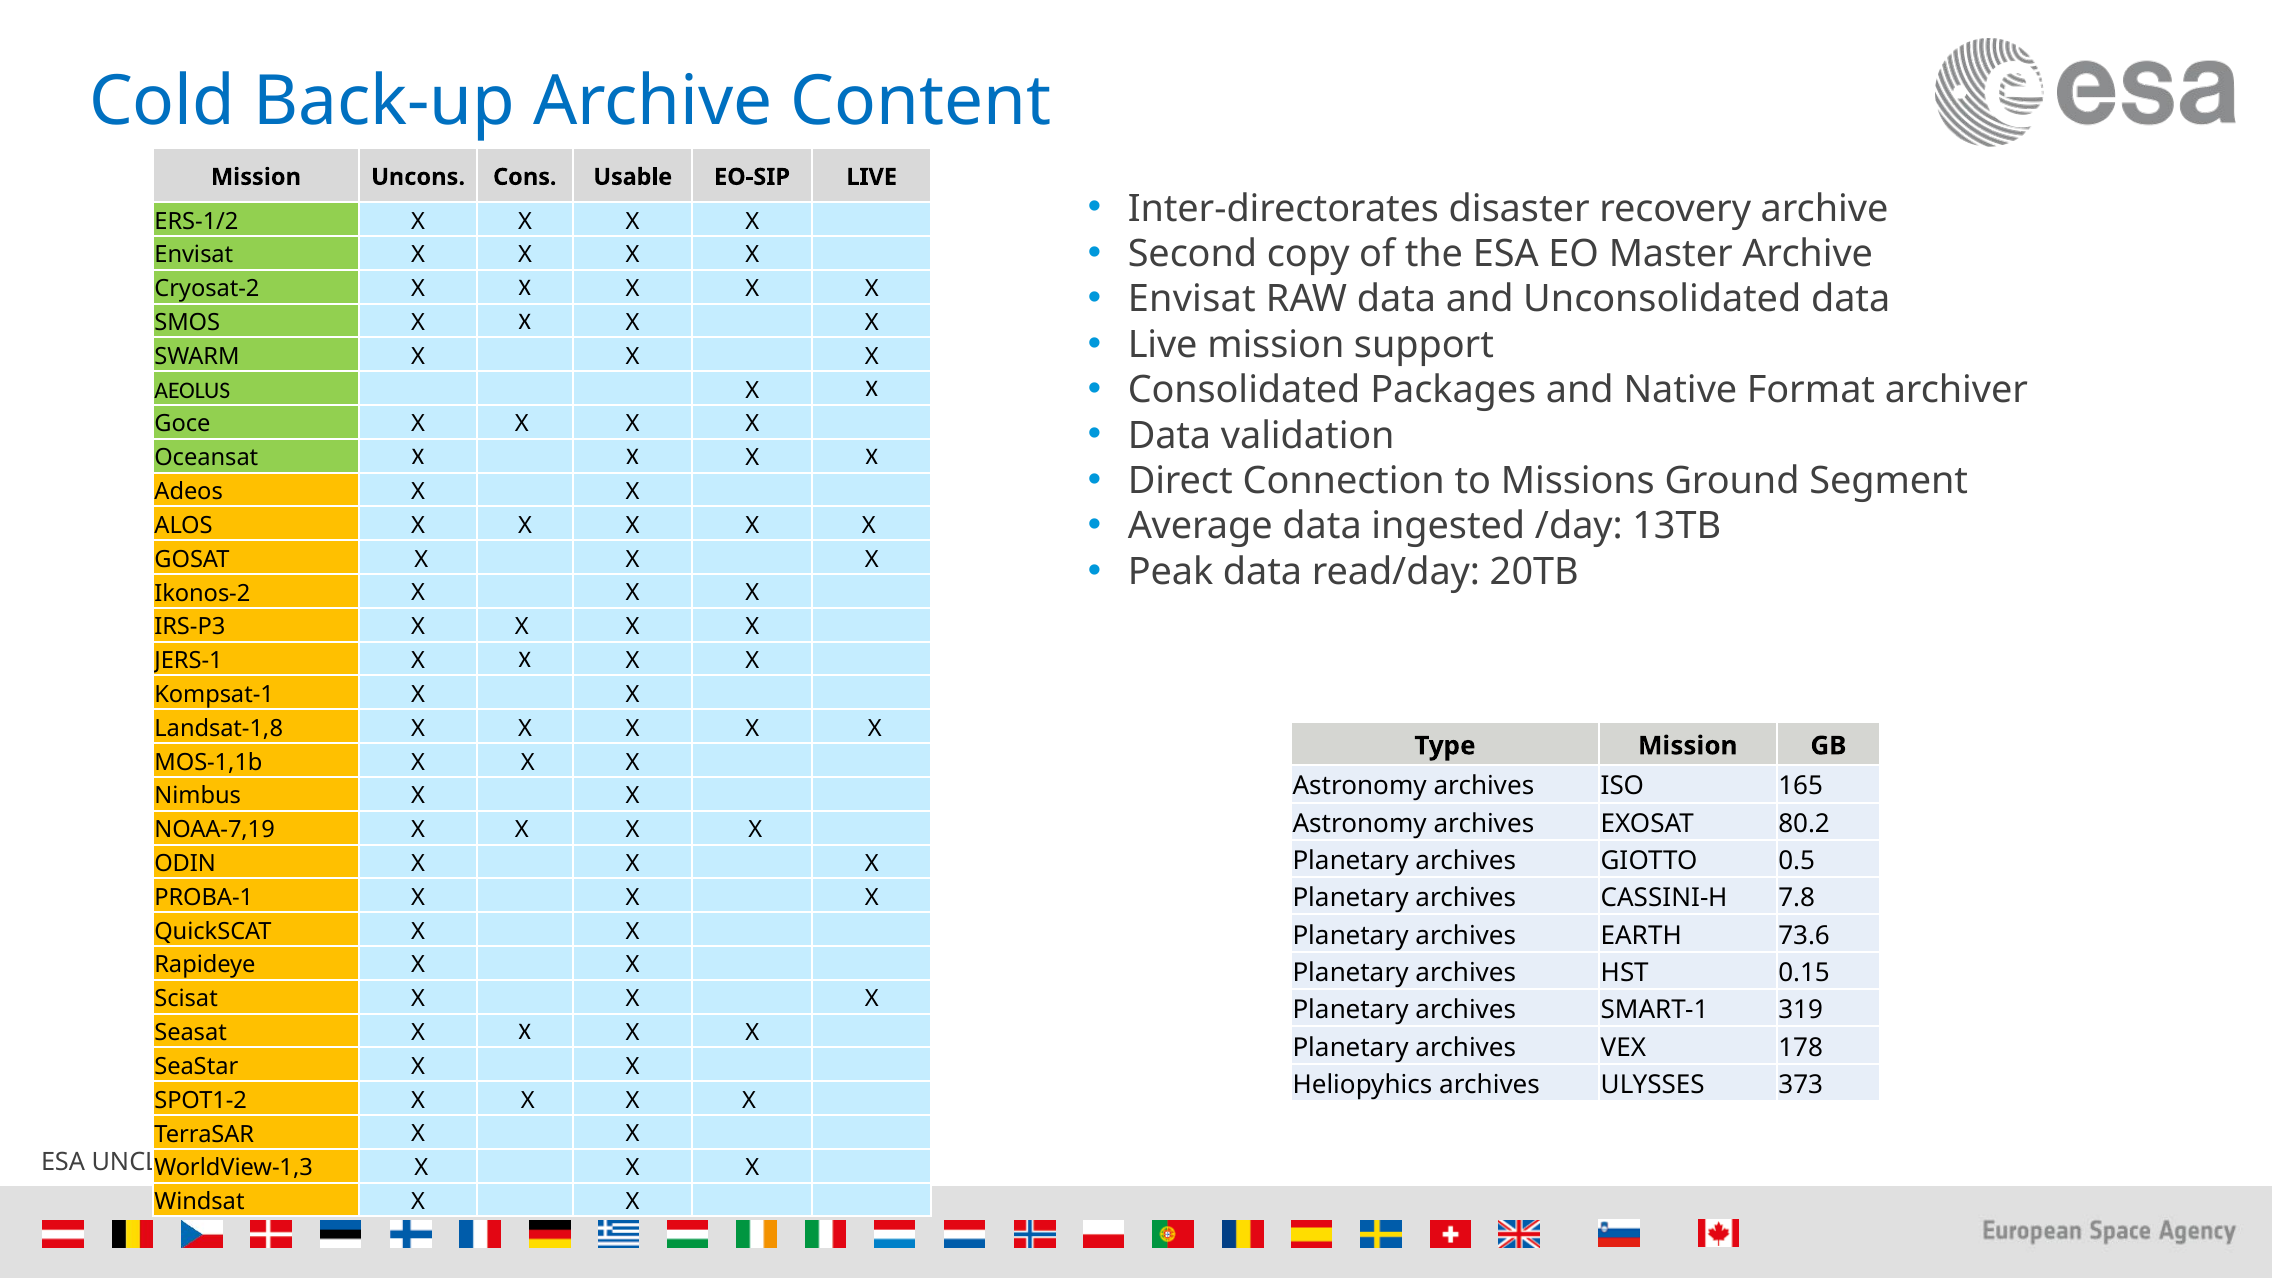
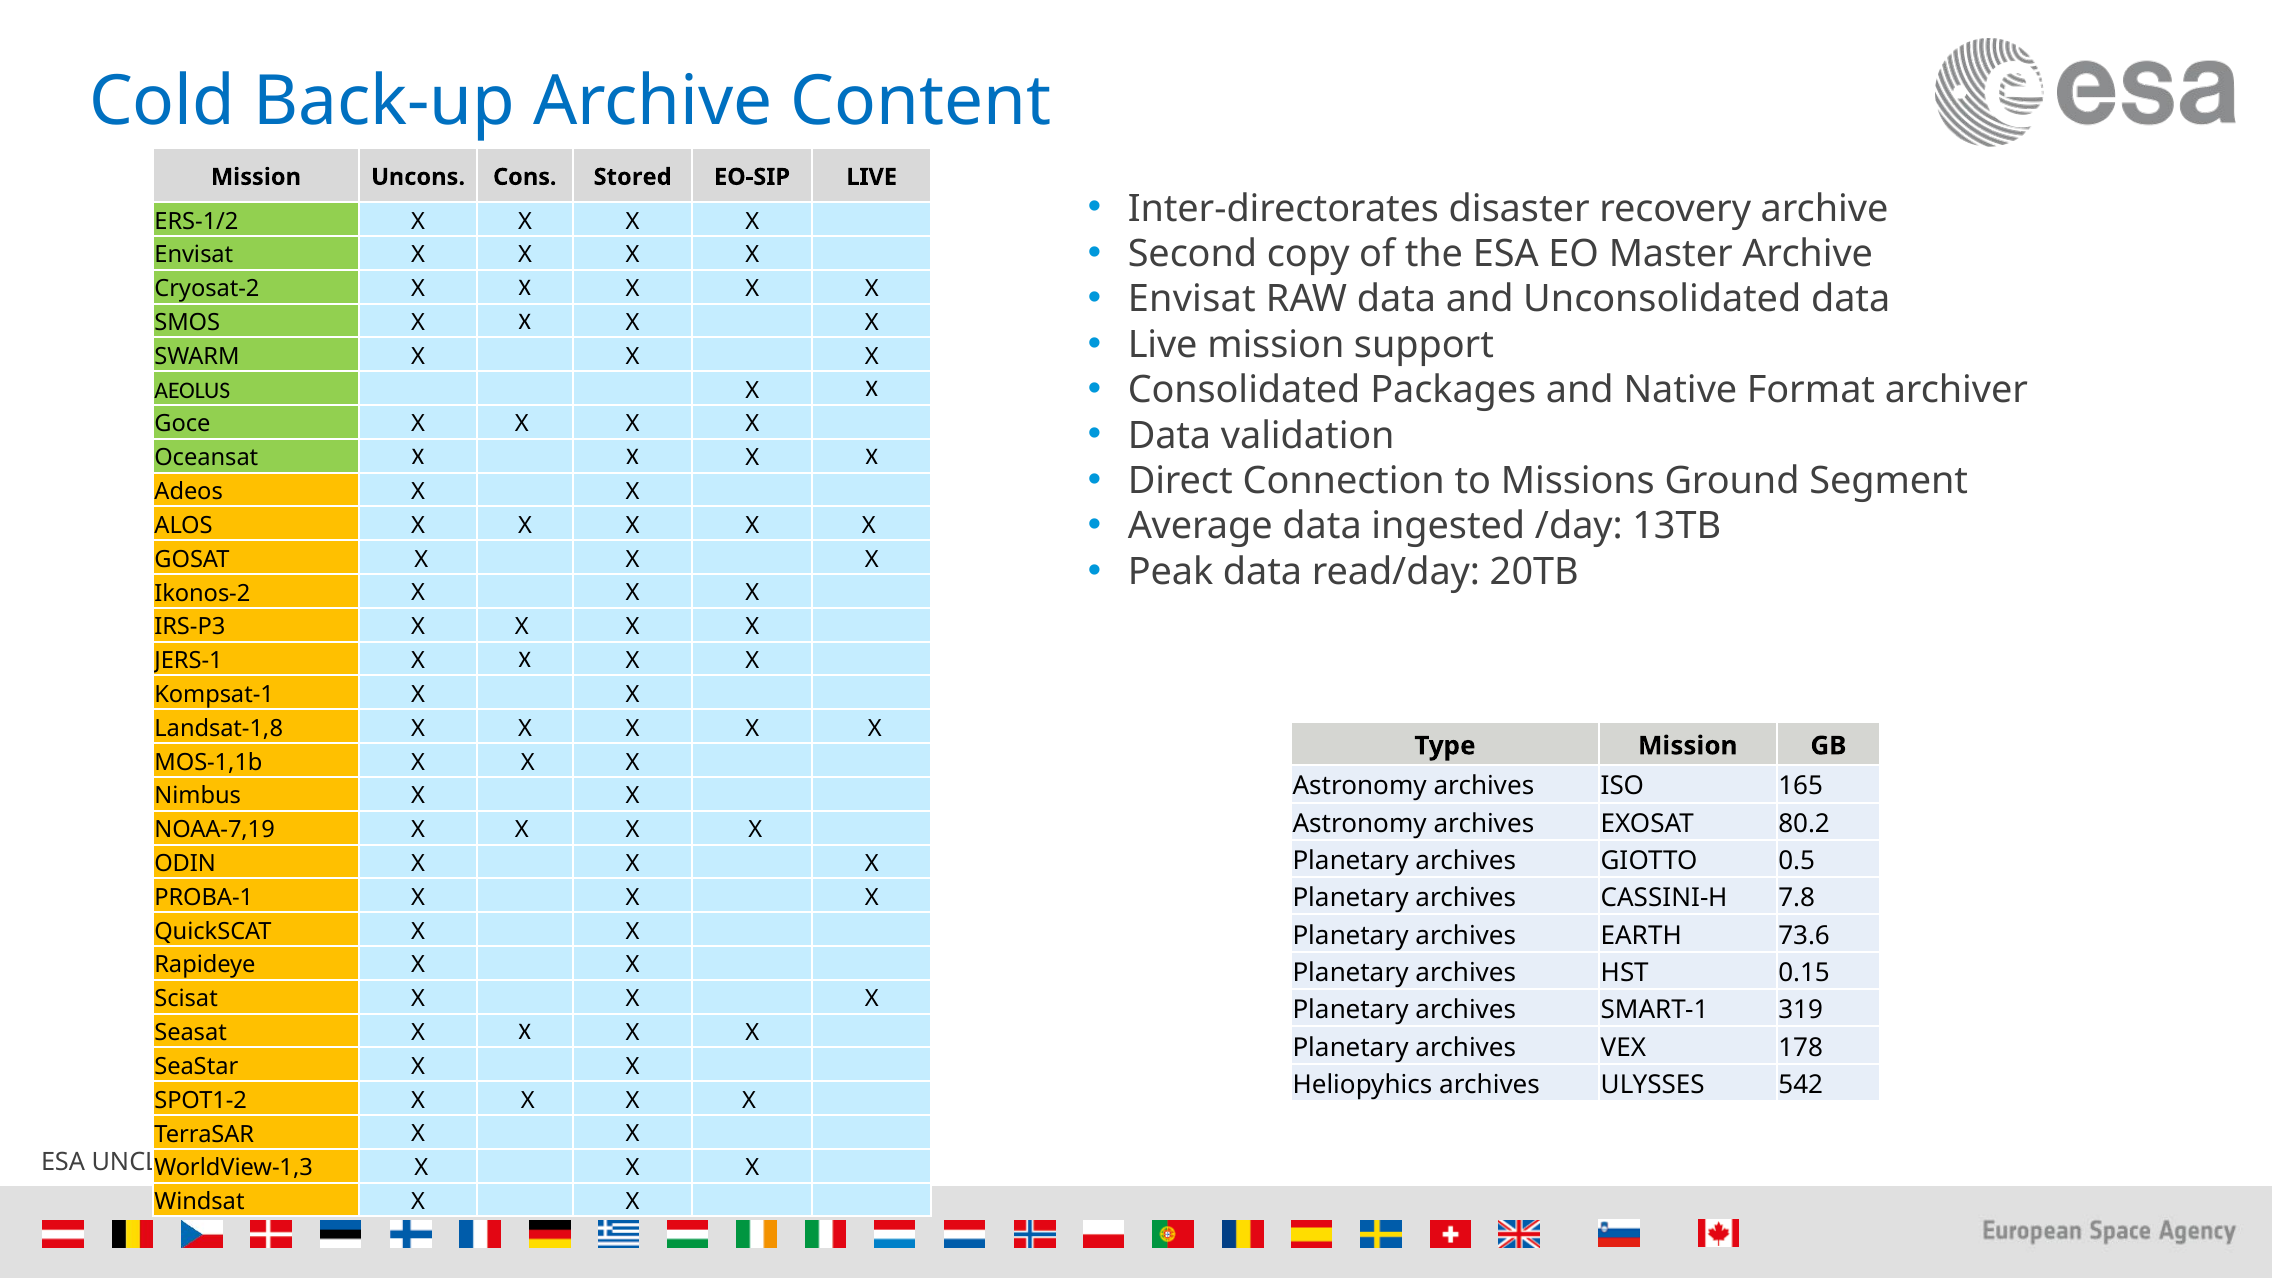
Usable: Usable -> Stored
373: 373 -> 542
